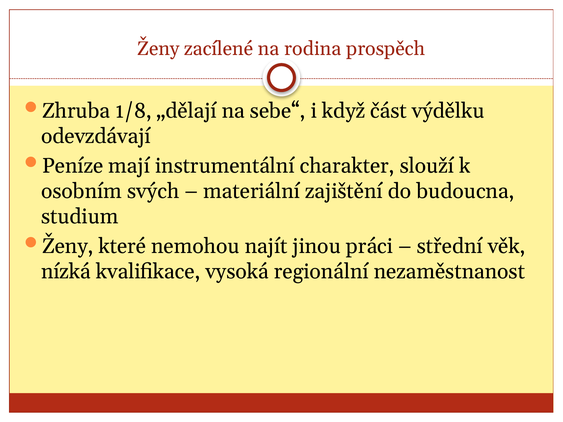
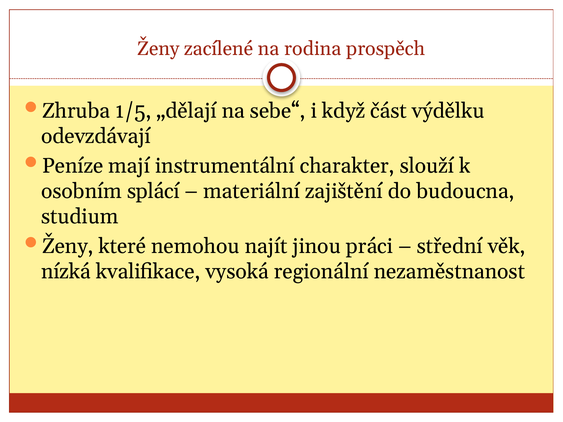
1/8: 1/8 -> 1/5
svých: svých -> splácí
